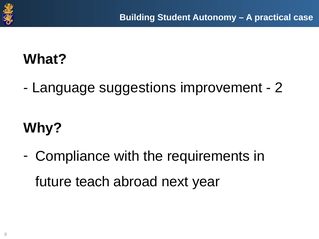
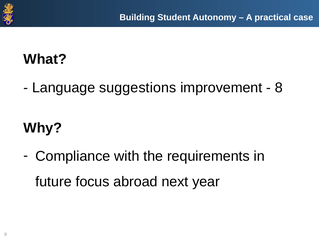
2: 2 -> 8
teach: teach -> focus
